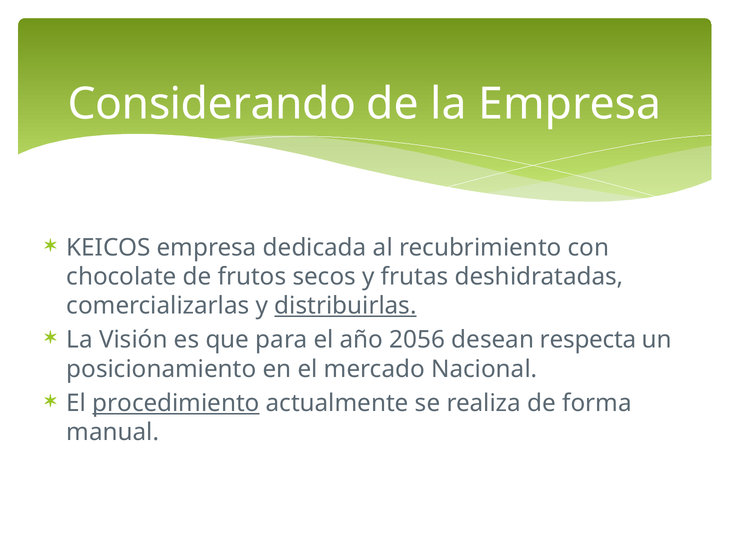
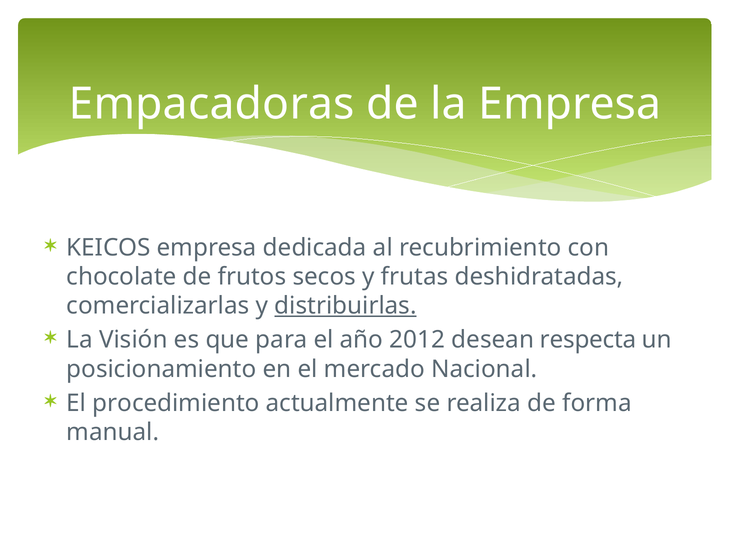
Considerando: Considerando -> Empacadoras
2056: 2056 -> 2012
procedimiento underline: present -> none
